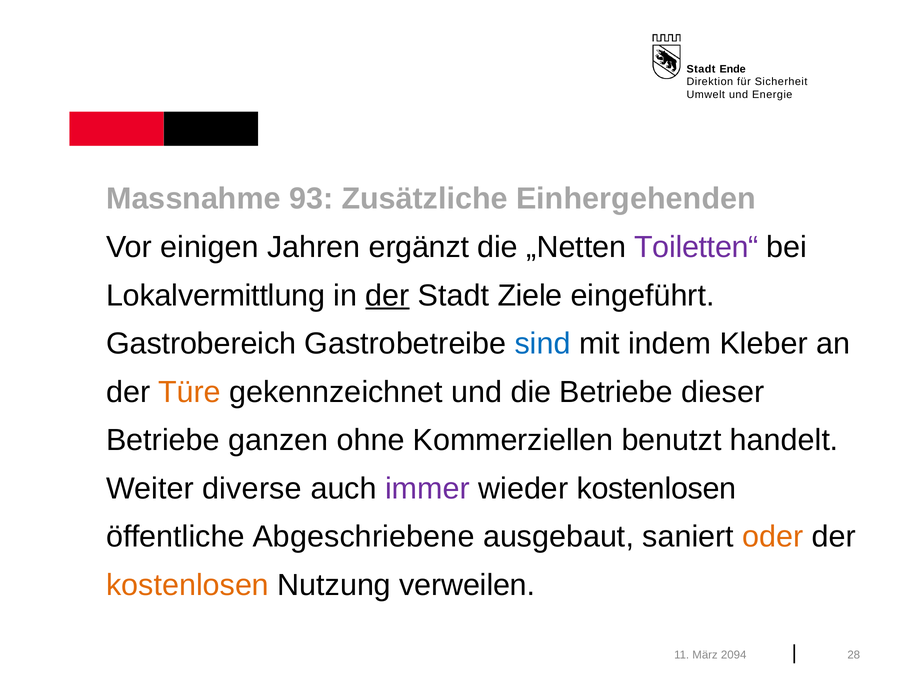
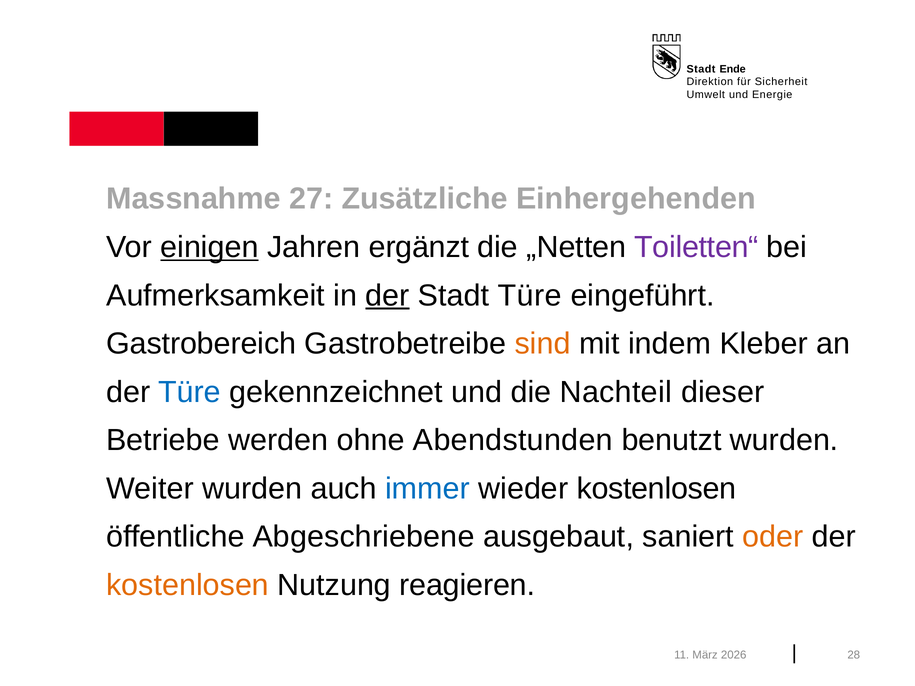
93: 93 -> 27
einigen underline: none -> present
Lokalvermittlung: Lokalvermittlung -> Aufmerksamkeit
Stadt Ziele: Ziele -> Türe
sind colour: blue -> orange
Türe at (190, 392) colour: orange -> blue
die Betriebe: Betriebe -> Nachteil
ganzen: ganzen -> werden
Kommerziellen: Kommerziellen -> Abendstunden
benutzt handelt: handelt -> wurden
Weiter diverse: diverse -> wurden
immer colour: purple -> blue
verweilen: verweilen -> reagieren
2094: 2094 -> 2026
